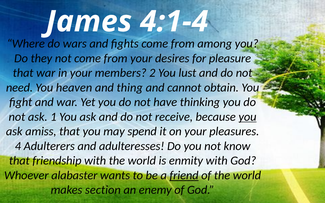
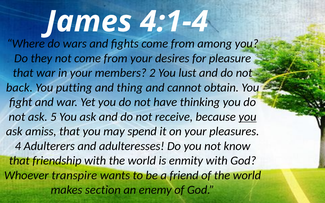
need: need -> back
heaven: heaven -> putting
1: 1 -> 5
alabaster: alabaster -> transpire
friend underline: present -> none
